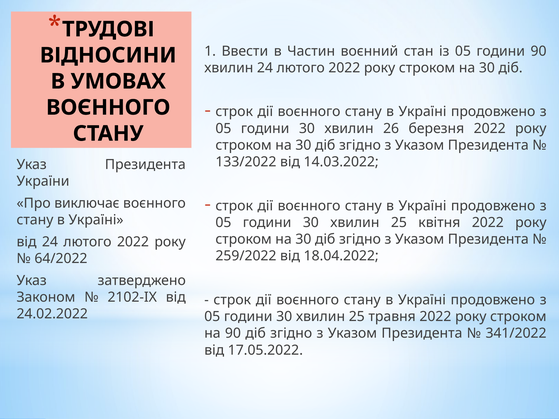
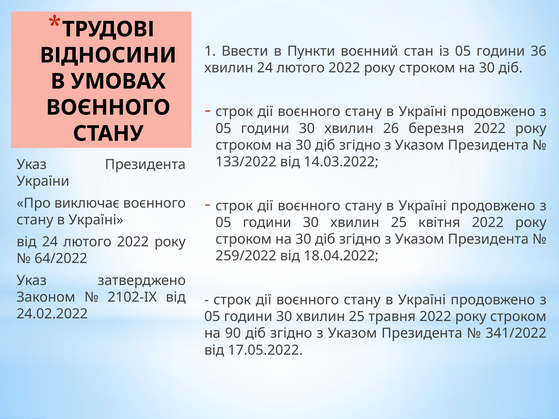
Частин: Частин -> Пункти
години 90: 90 -> 36
